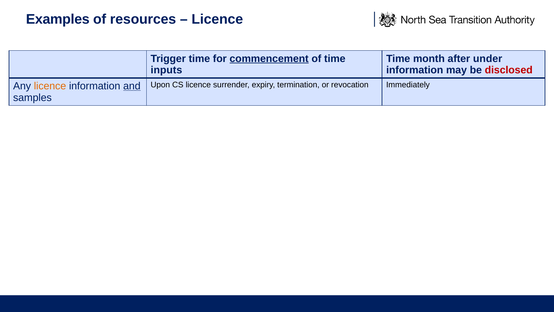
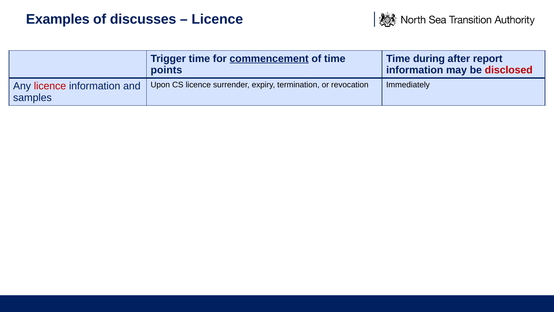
resources: resources -> discusses
month: month -> during
under: under -> report
inputs: inputs -> points
licence at (50, 86) colour: orange -> red
and underline: present -> none
